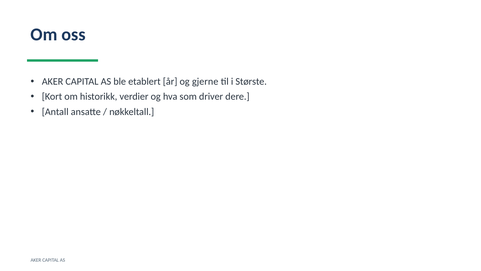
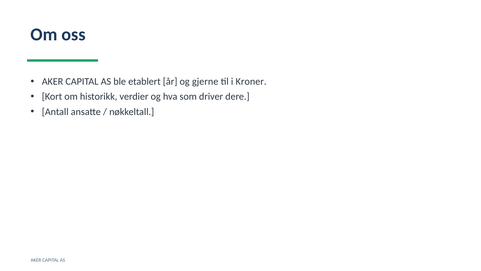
Største: Største -> Kroner
